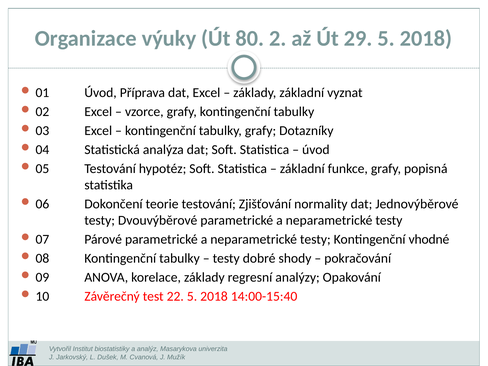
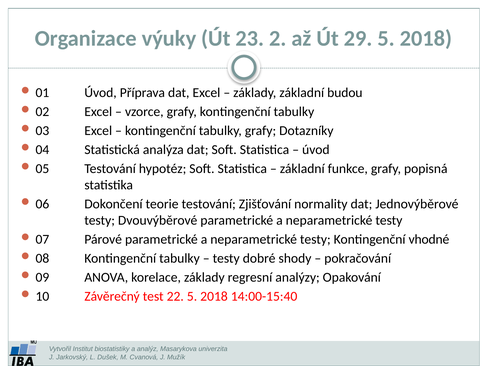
80: 80 -> 23
vyznat: vyznat -> budou
